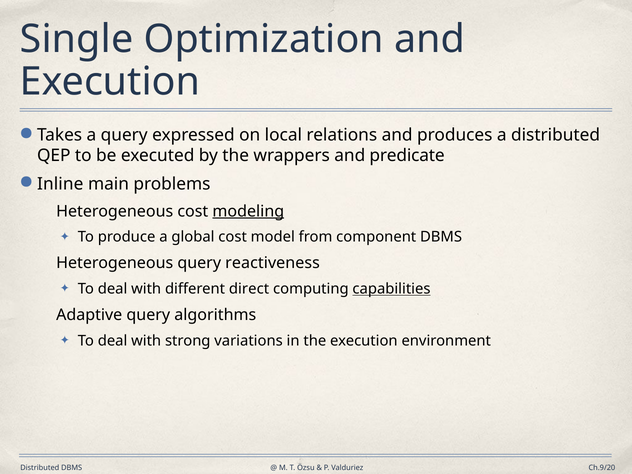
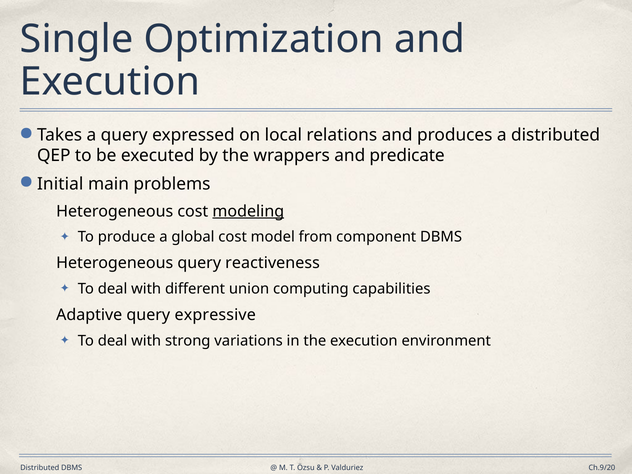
Inline: Inline -> Initial
direct: direct -> union
capabilities underline: present -> none
algorithms: algorithms -> expressive
